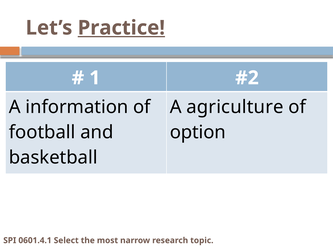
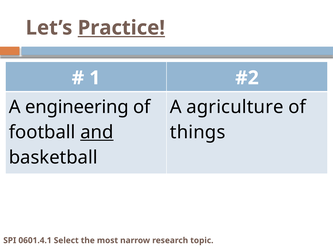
information: information -> engineering
and underline: none -> present
option: option -> things
